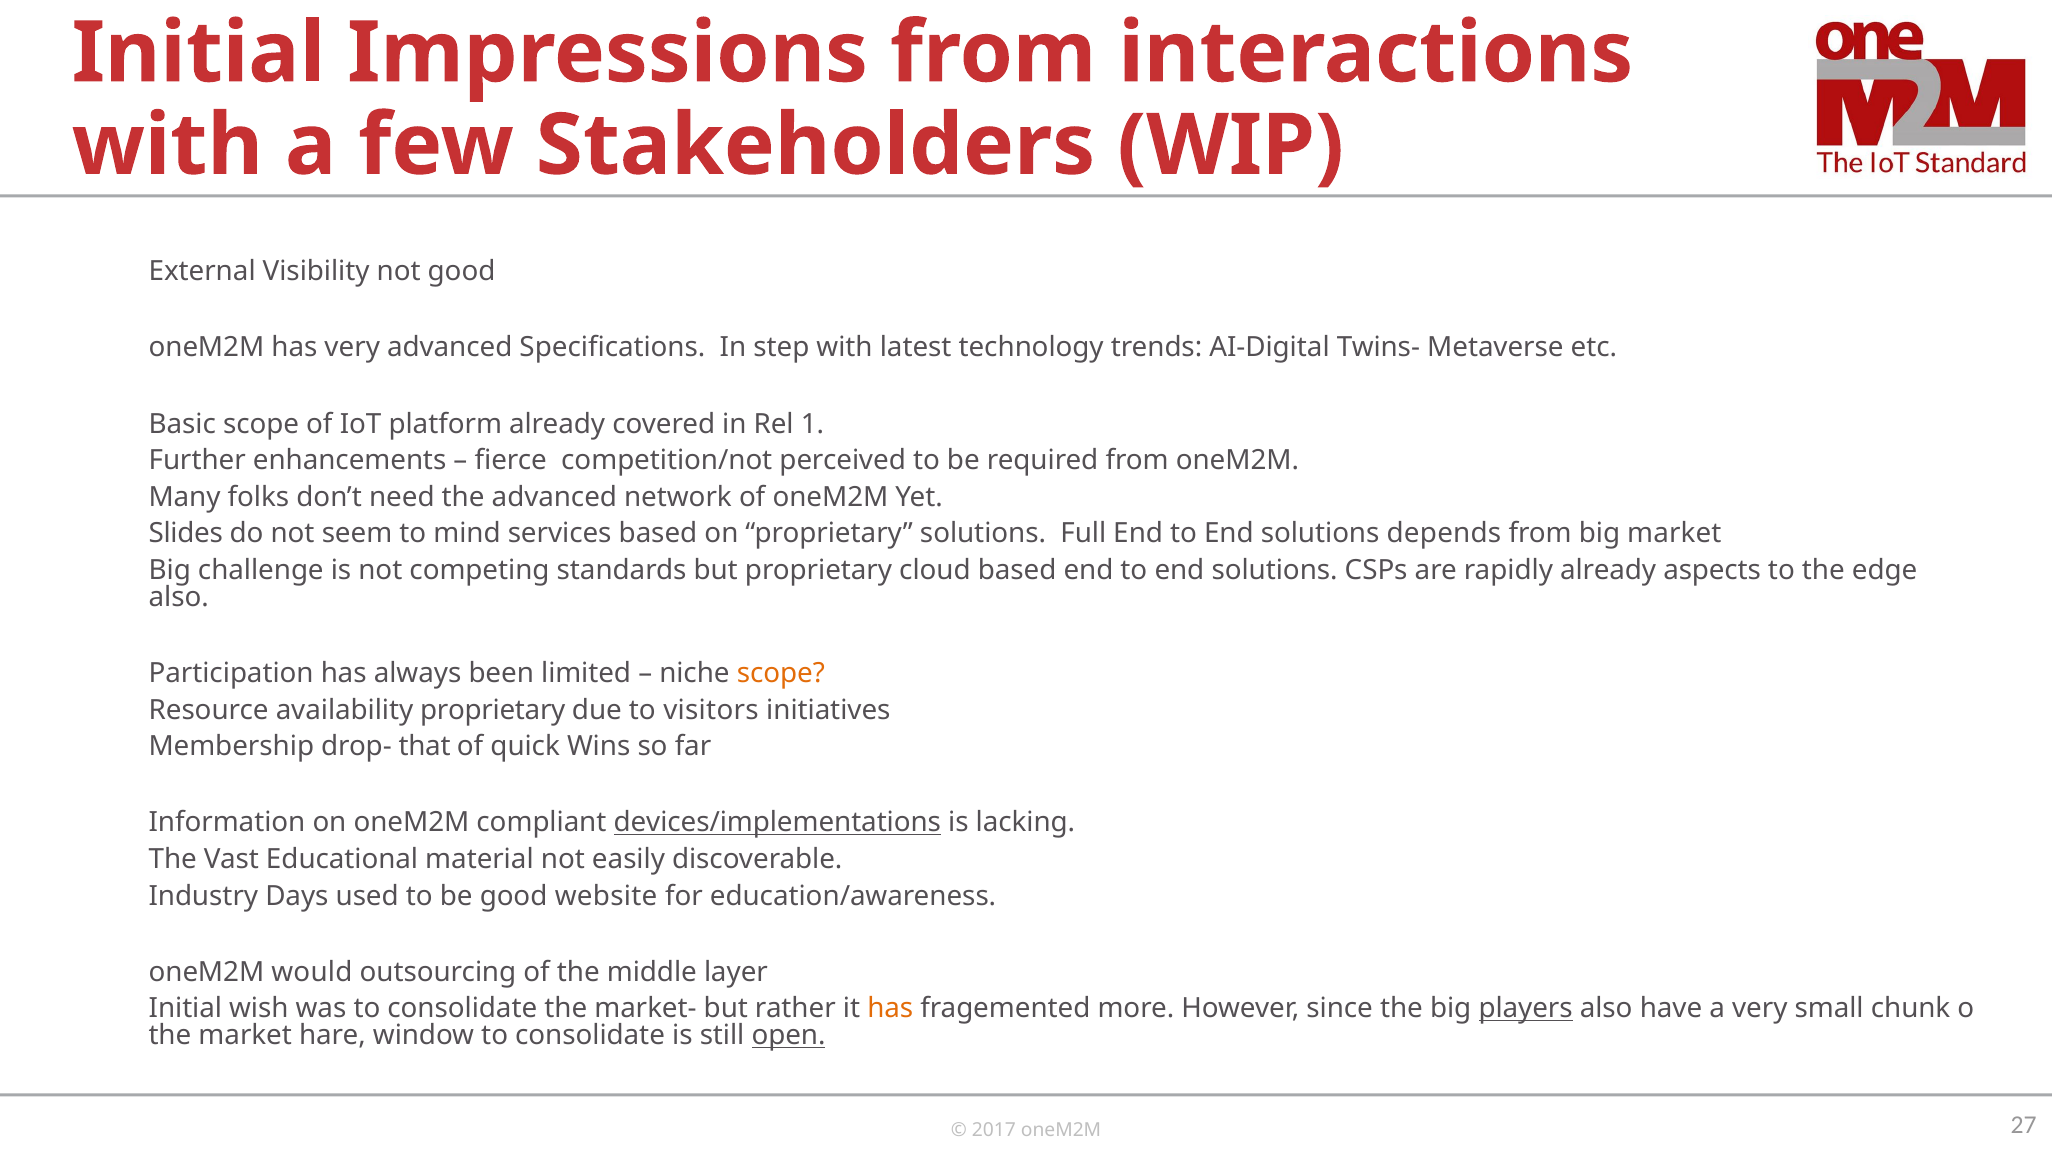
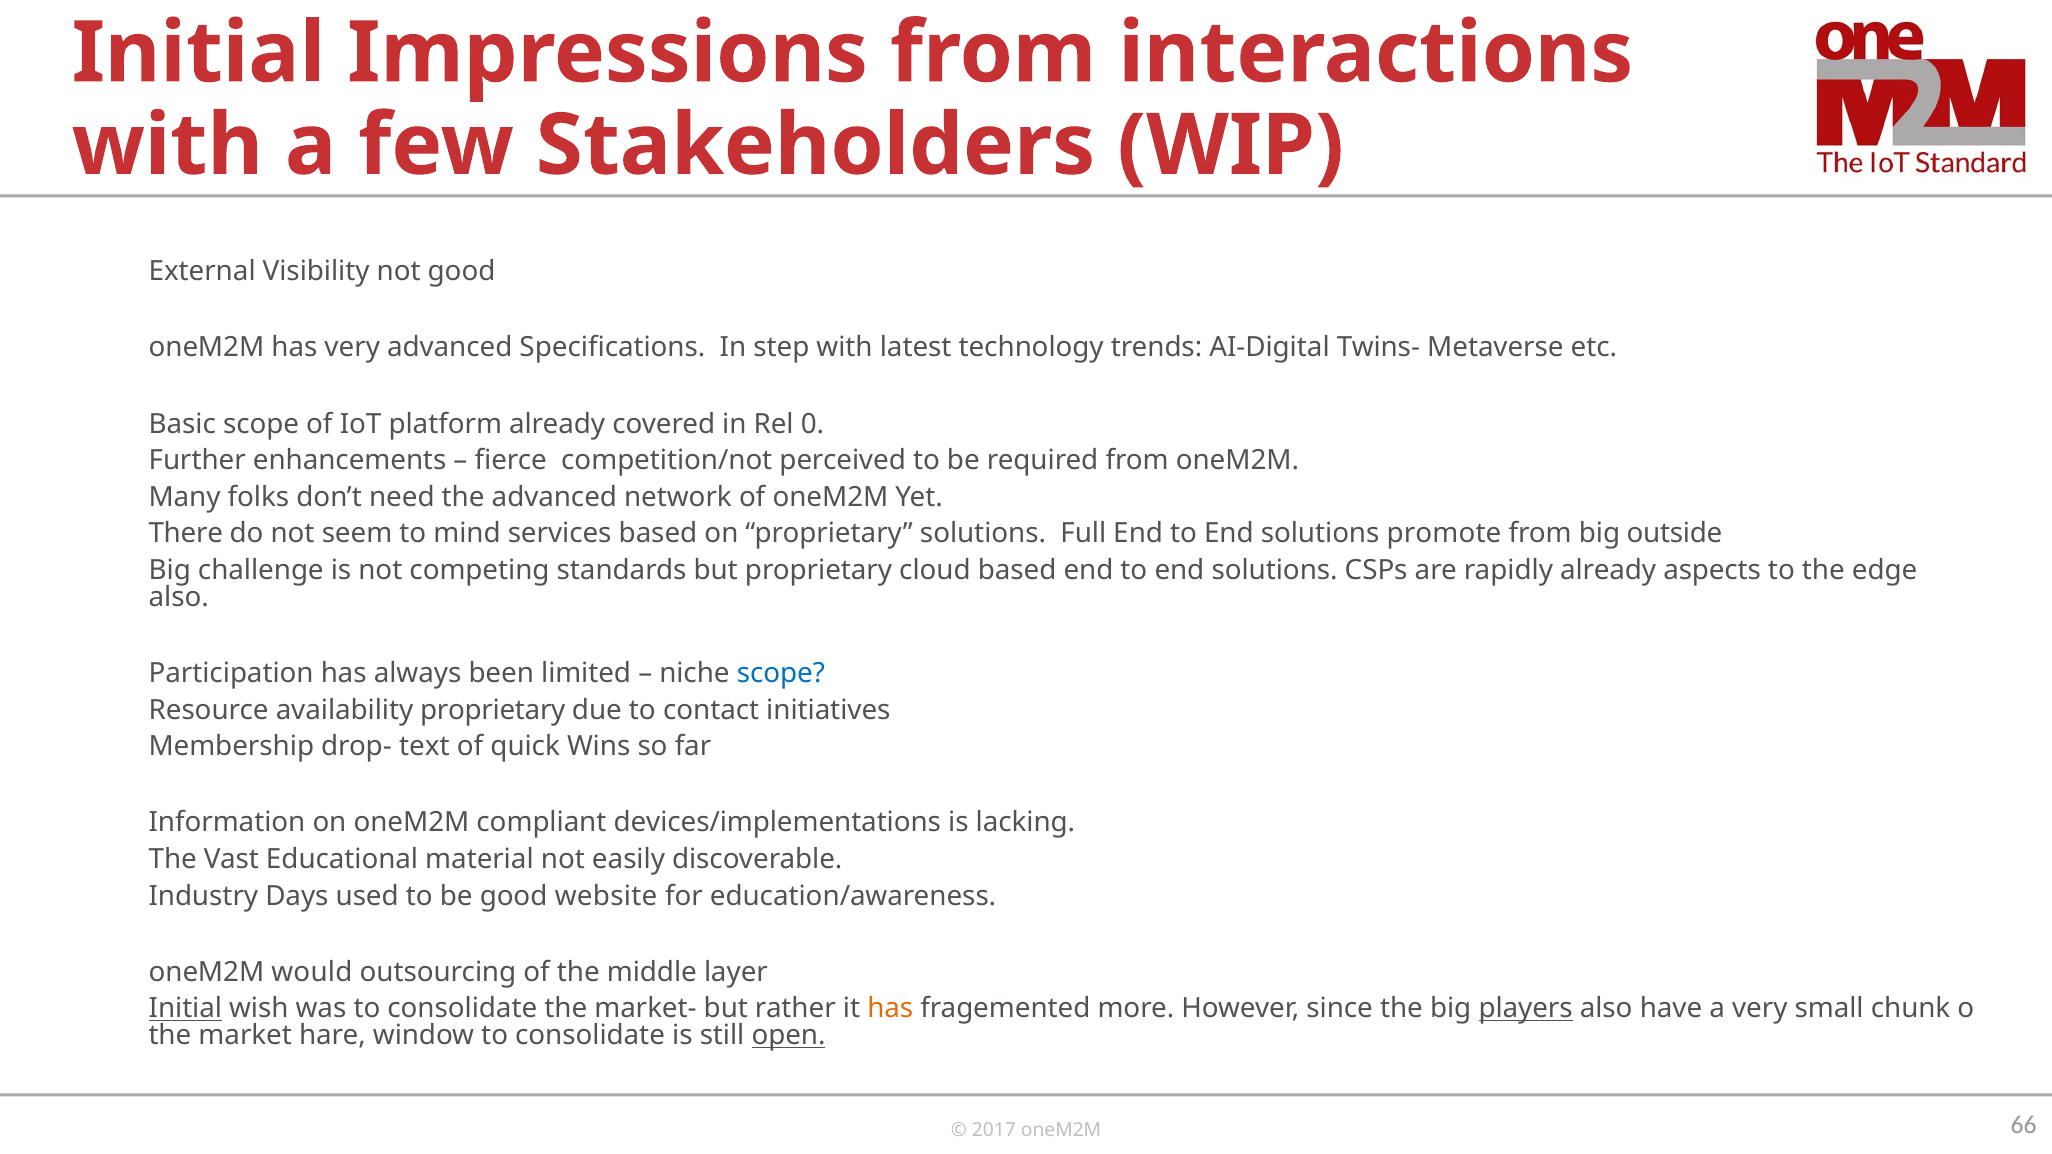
1: 1 -> 0
Slides: Slides -> There
depends: depends -> promote
big market: market -> outside
scope at (781, 673) colour: orange -> blue
visitors: visitors -> contact
that: that -> text
devices/implementations underline: present -> none
Initial at (185, 1009) underline: none -> present
27: 27 -> 66
